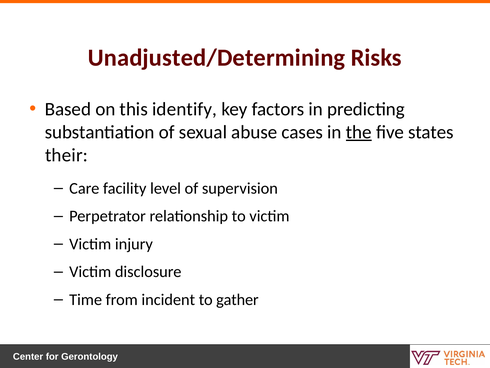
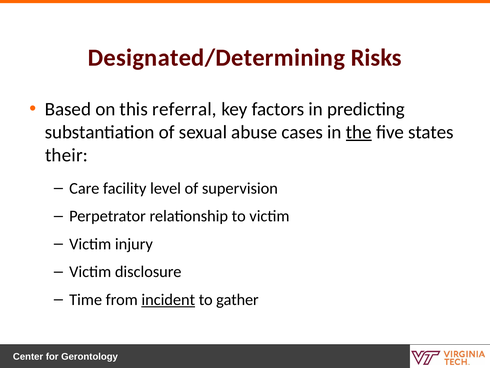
Unadjusted/Determining: Unadjusted/Determining -> Designated/Determining
identify: identify -> referral
incident underline: none -> present
